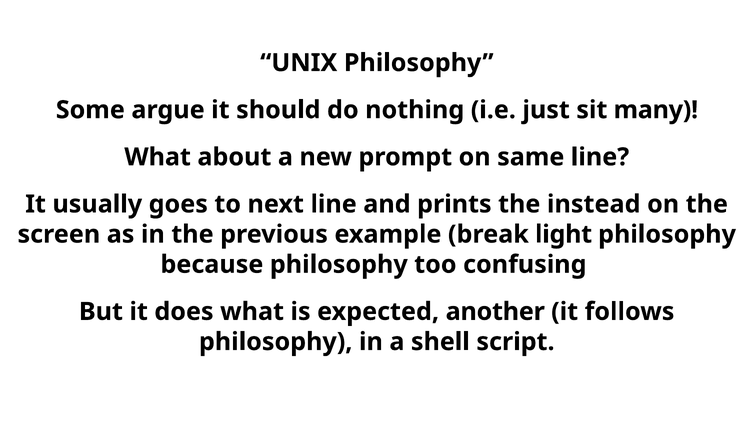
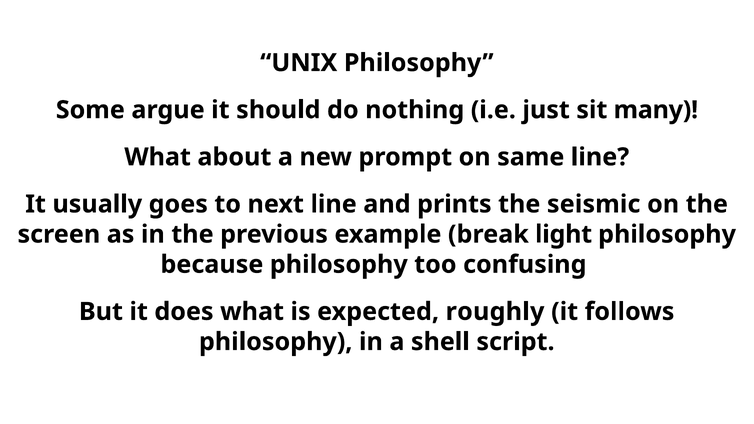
instead: instead -> seismic
another: another -> roughly
